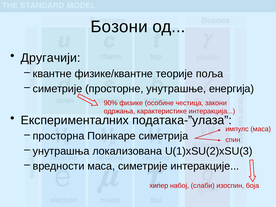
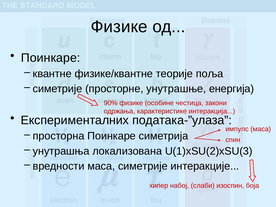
Бозони at (119, 27): Бозони -> Физике
Другачији at (51, 58): Другачији -> Поинкаре
